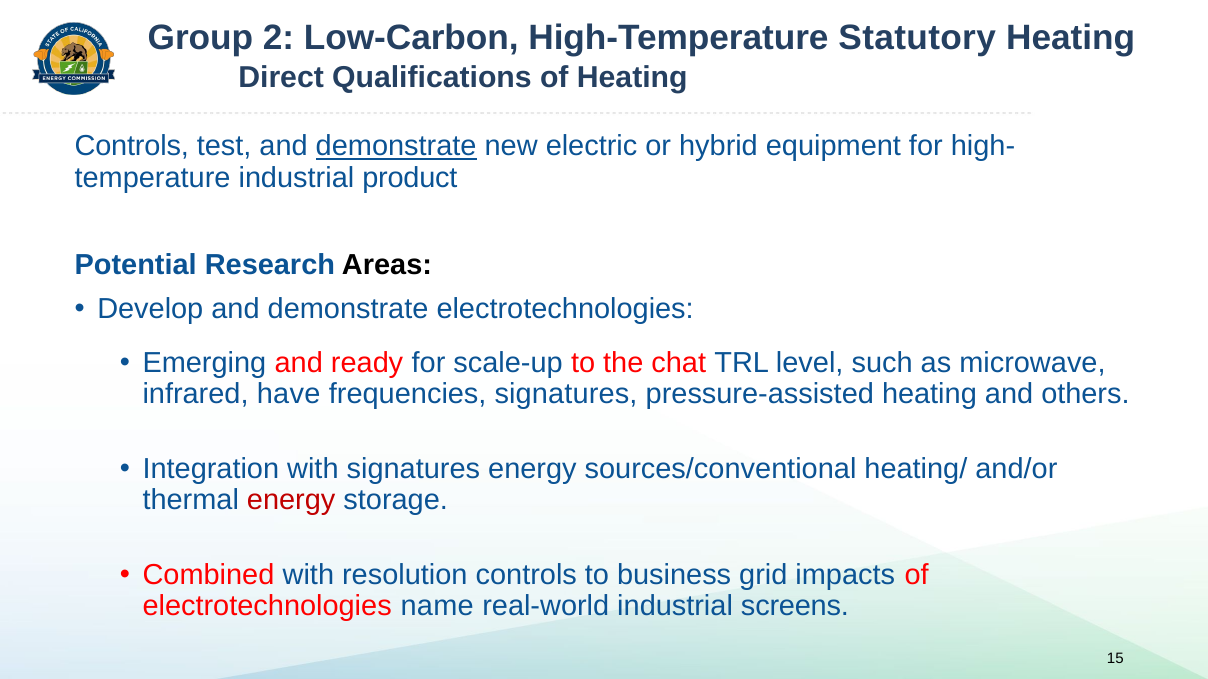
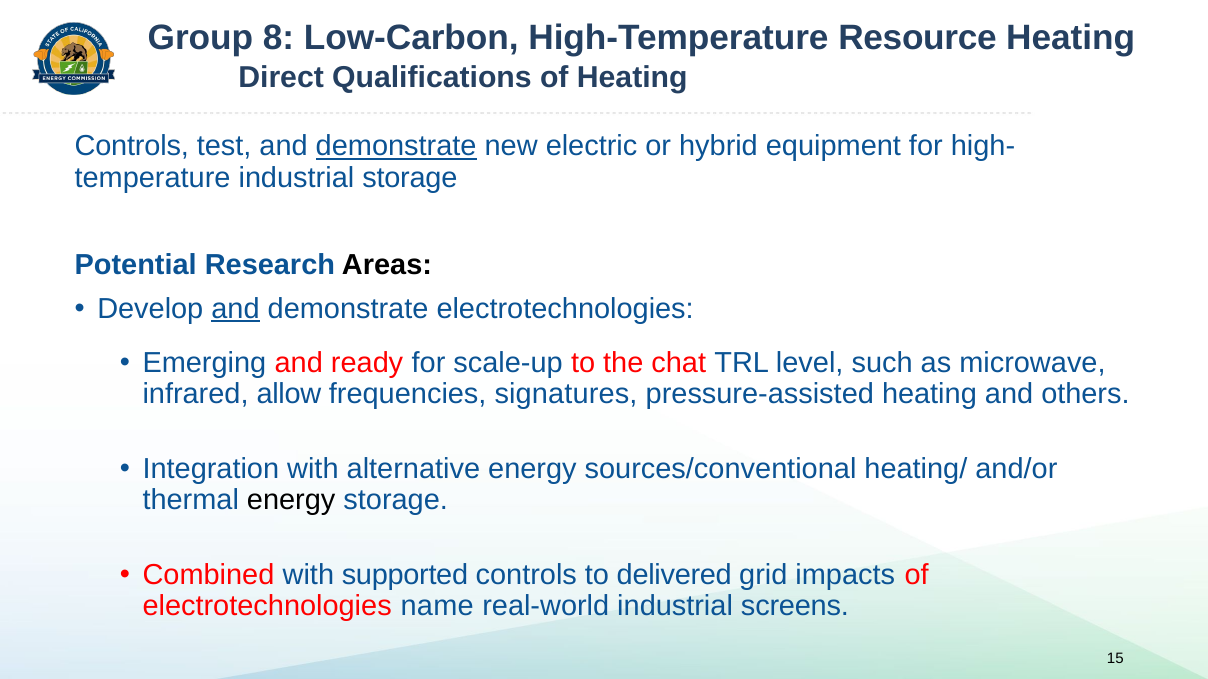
2: 2 -> 8
Statutory: Statutory -> Resource
industrial product: product -> storage
and at (236, 309) underline: none -> present
have: have -> allow
with signatures: signatures -> alternative
energy at (291, 501) colour: red -> black
resolution: resolution -> supported
business: business -> delivered
